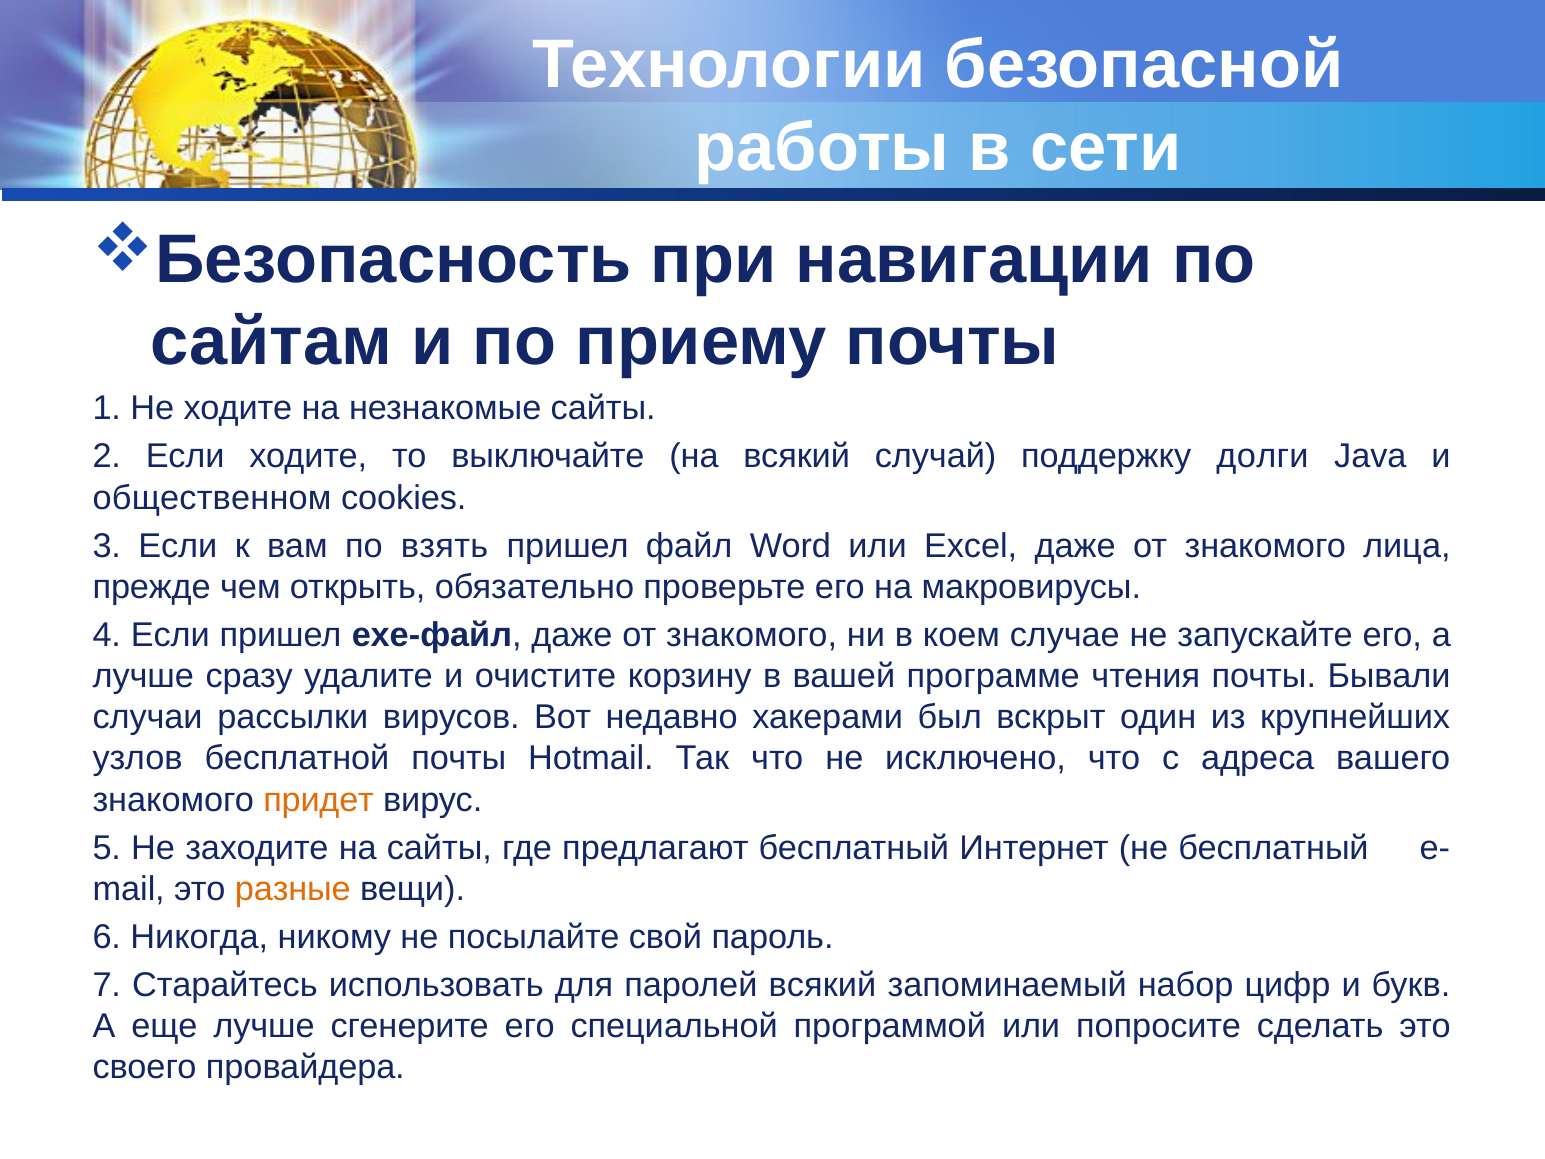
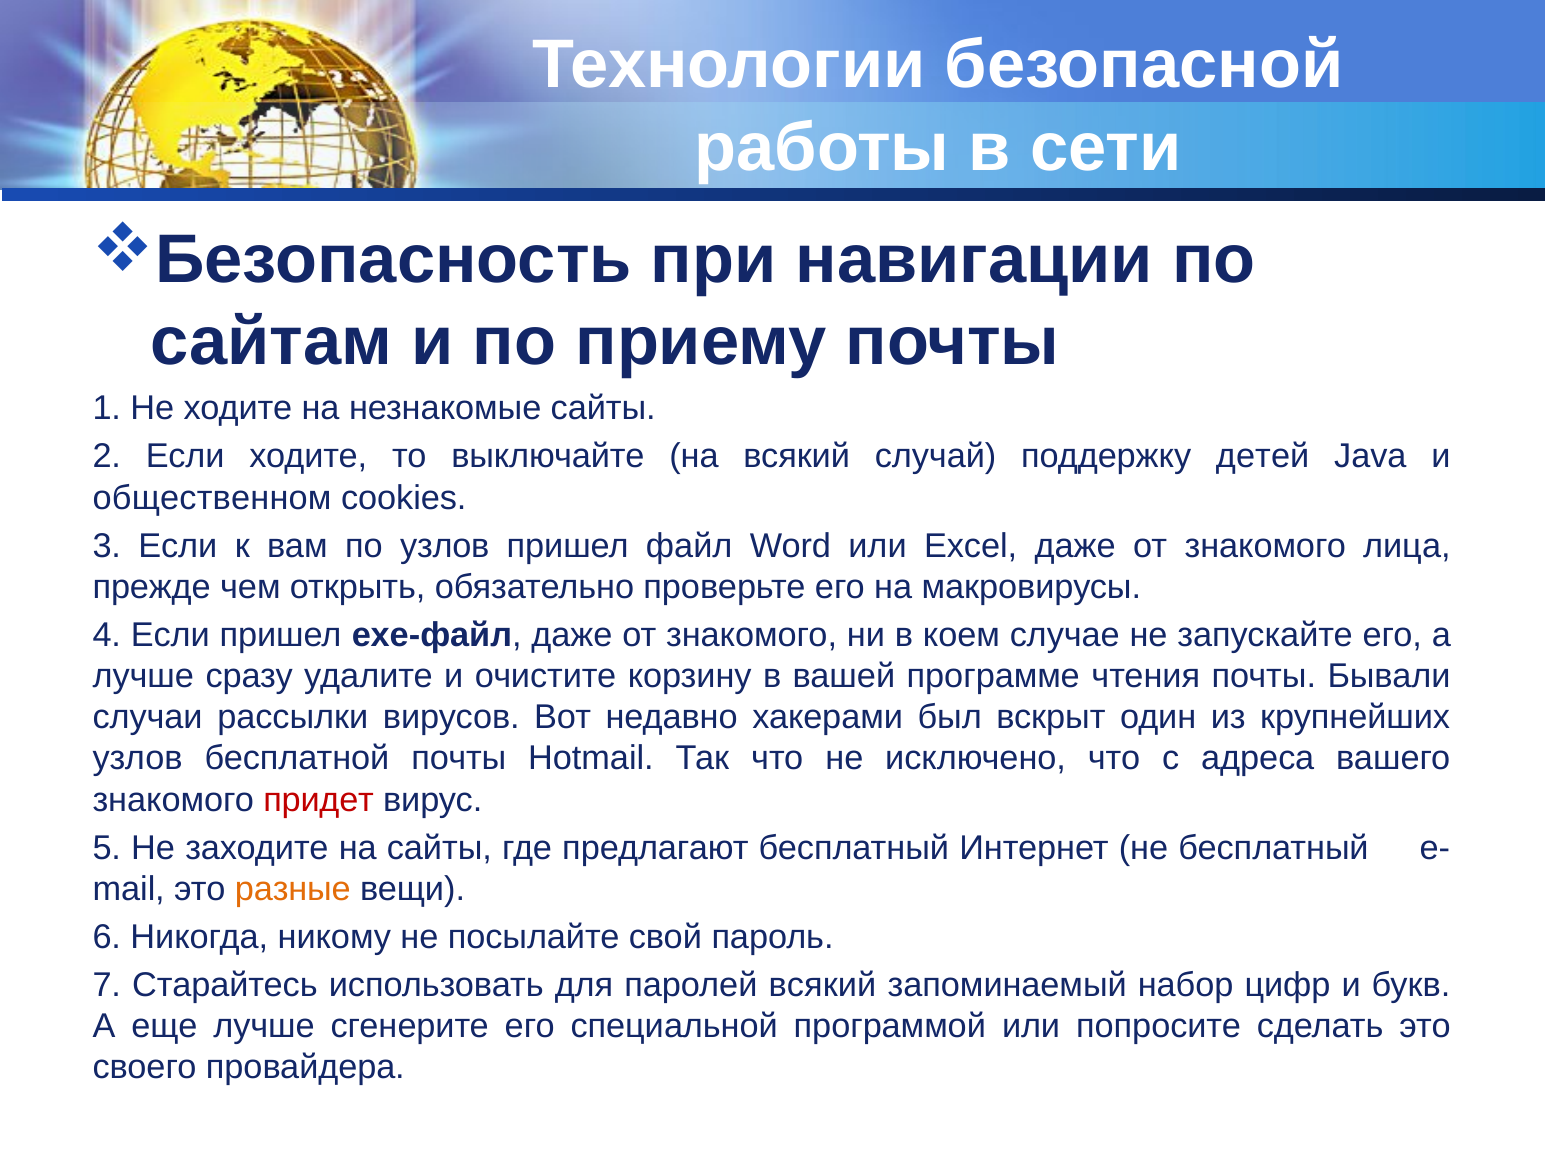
долги: долги -> детей
по взять: взять -> узлов
придет colour: orange -> red
